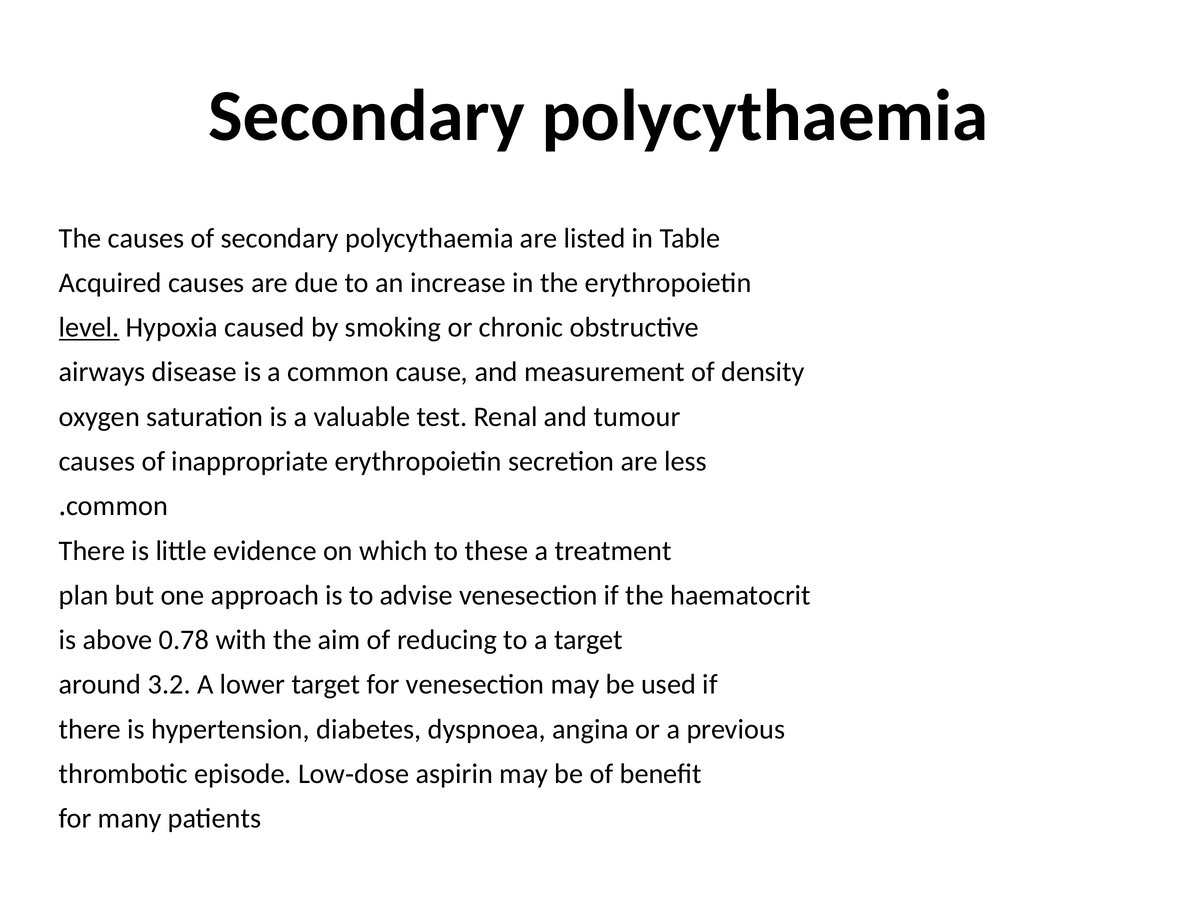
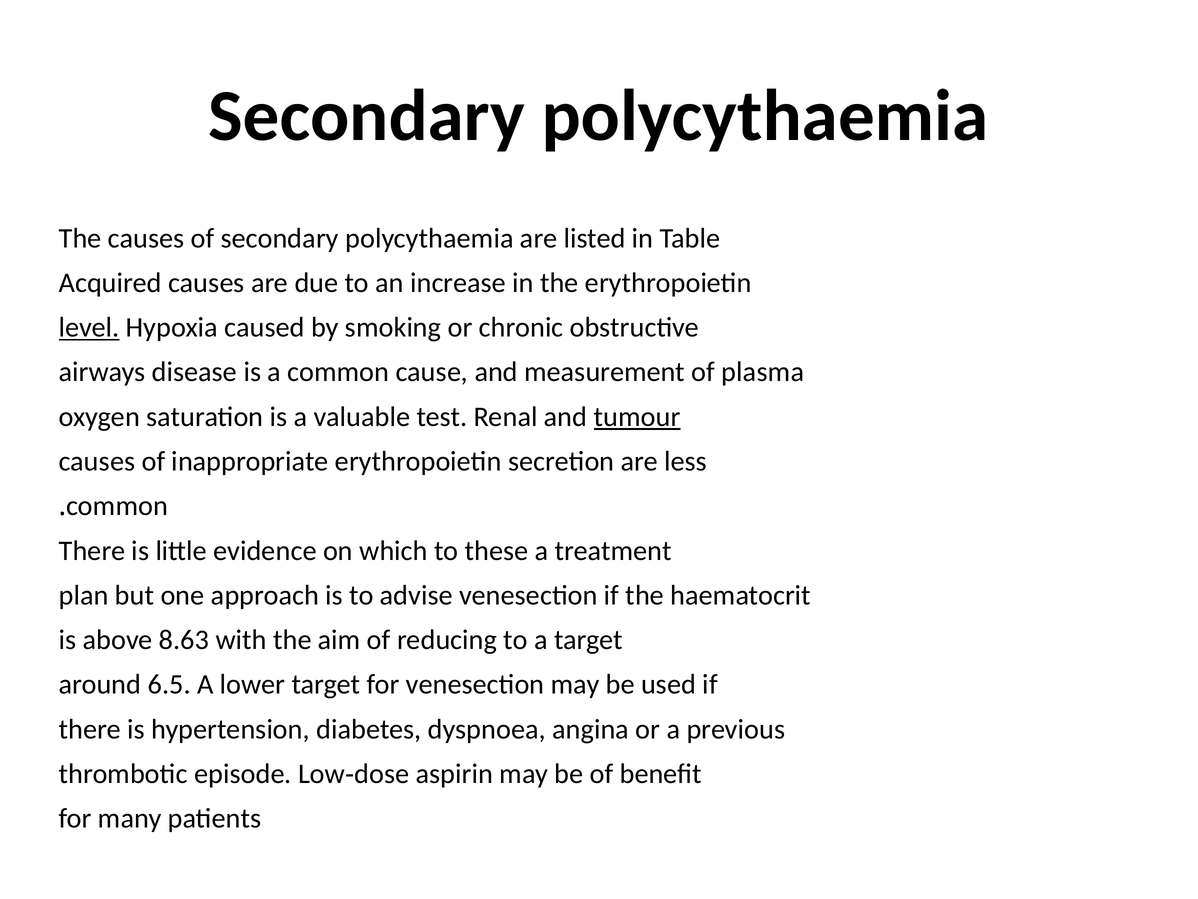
density: density -> plasma
tumour underline: none -> present
0.78: 0.78 -> 8.63
3.2: 3.2 -> 6.5
